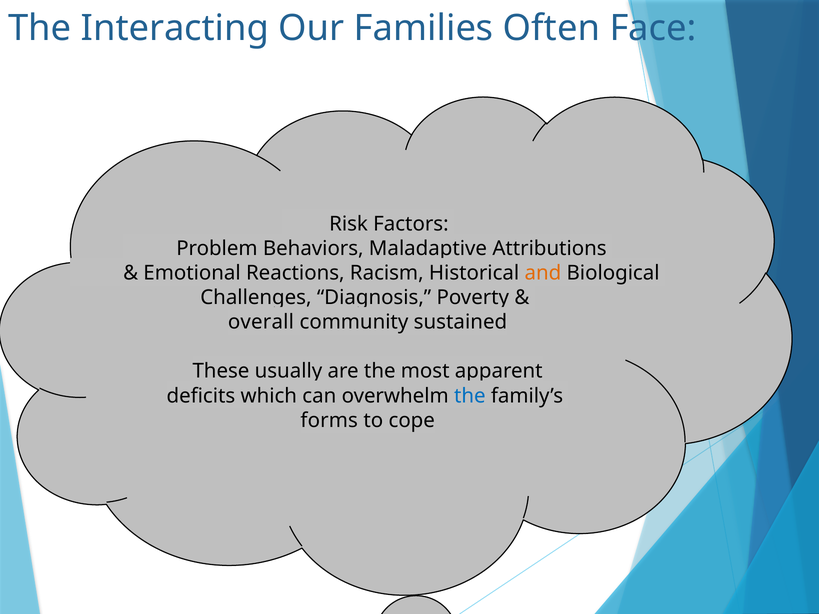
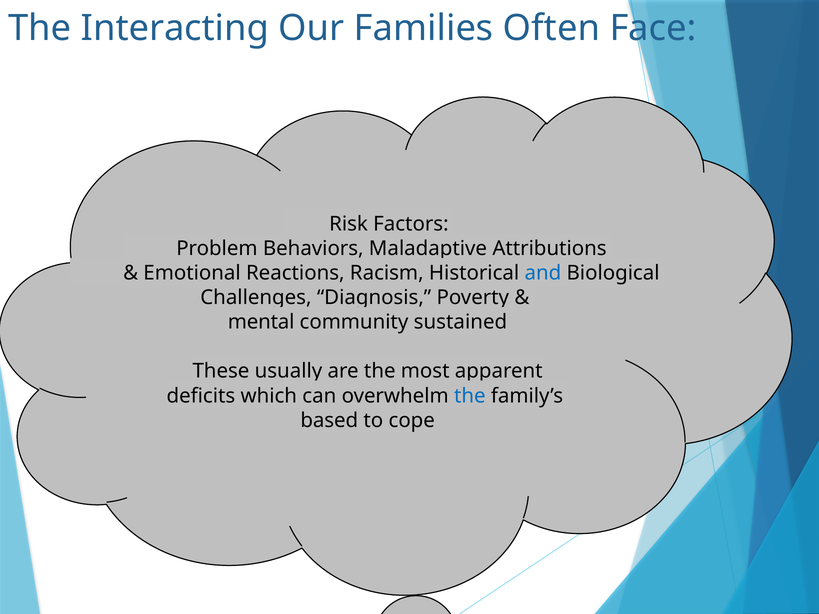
and colour: orange -> blue
overall: overall -> mental
forms: forms -> based
